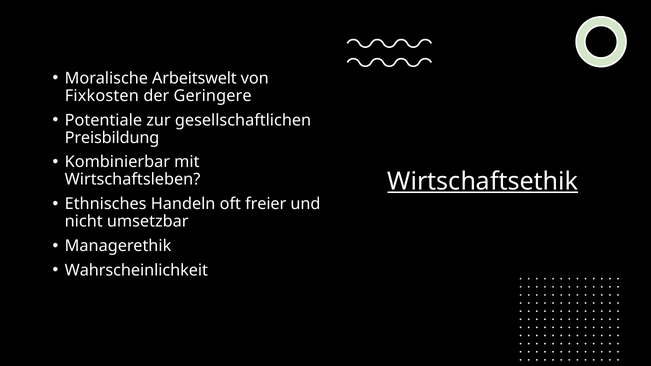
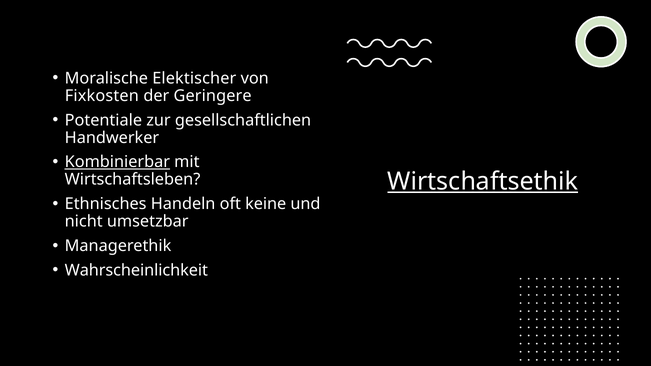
Arbeitswelt: Arbeitswelt -> Elektischer
Preisbildung: Preisbildung -> Handwerker
Kombinierbar underline: none -> present
freier: freier -> keine
